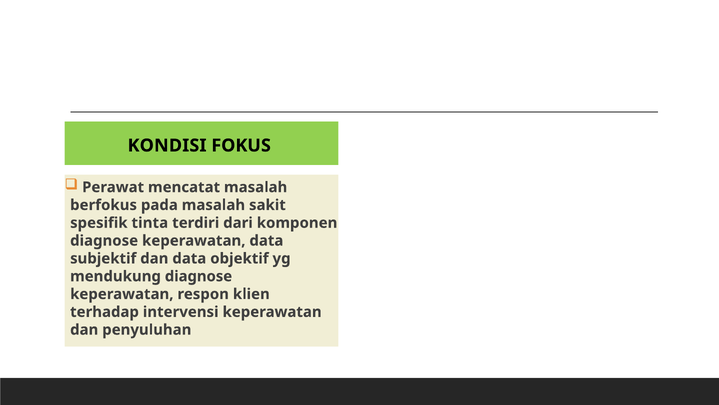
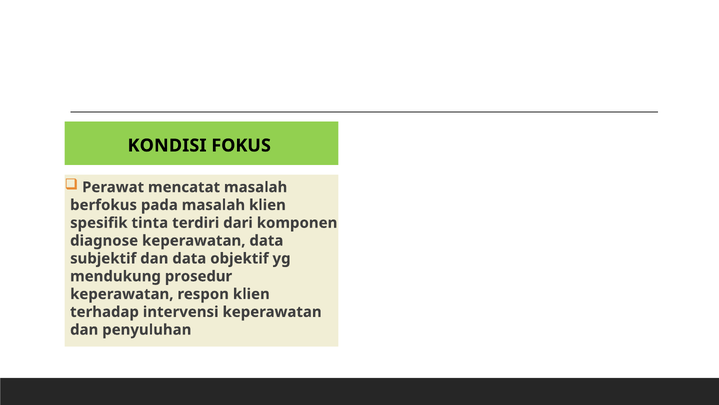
masalah sakit: sakit -> klien
mendukung diagnose: diagnose -> prosedur
